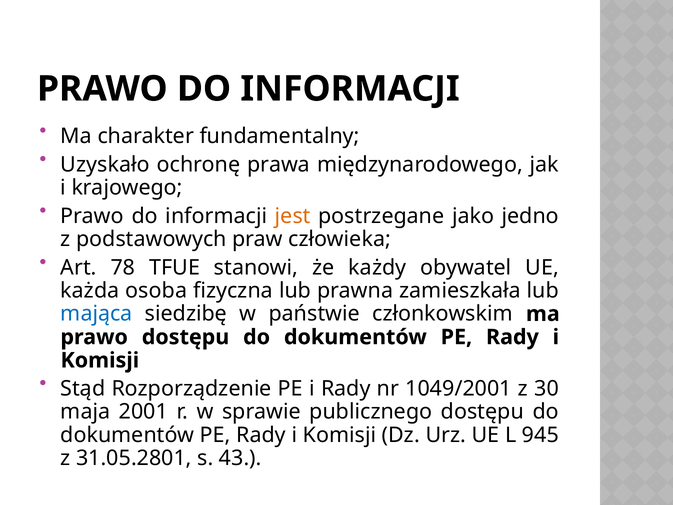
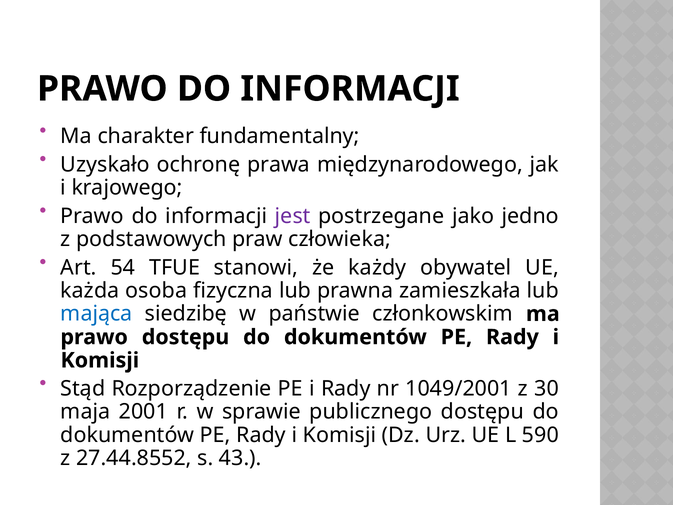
jest colour: orange -> purple
78: 78 -> 54
945: 945 -> 590
31.05.2801: 31.05.2801 -> 27.44.8552
